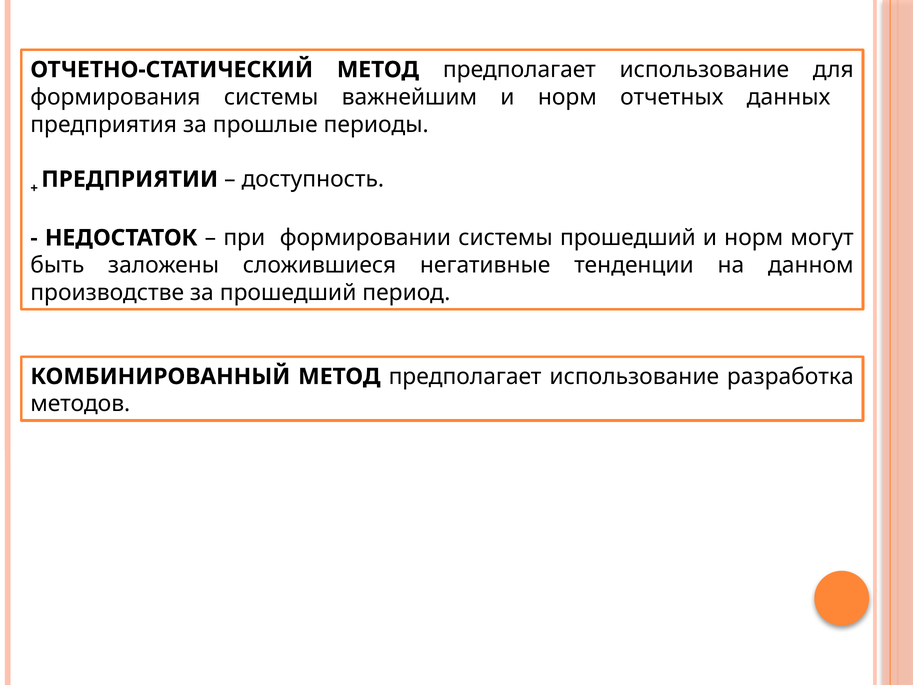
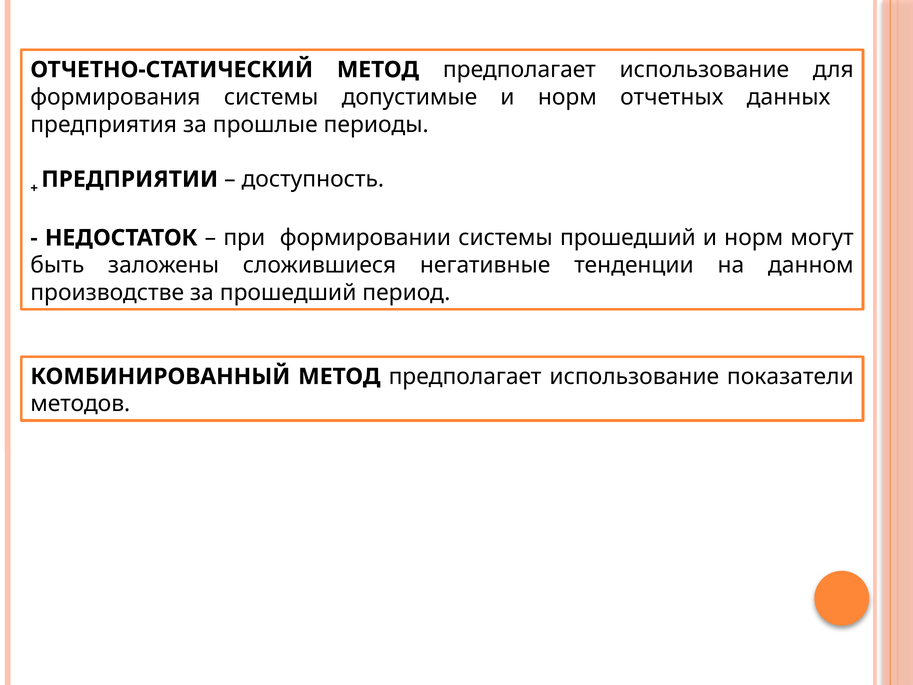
важнейшим: важнейшим -> допустимые
разработка: разработка -> показатели
